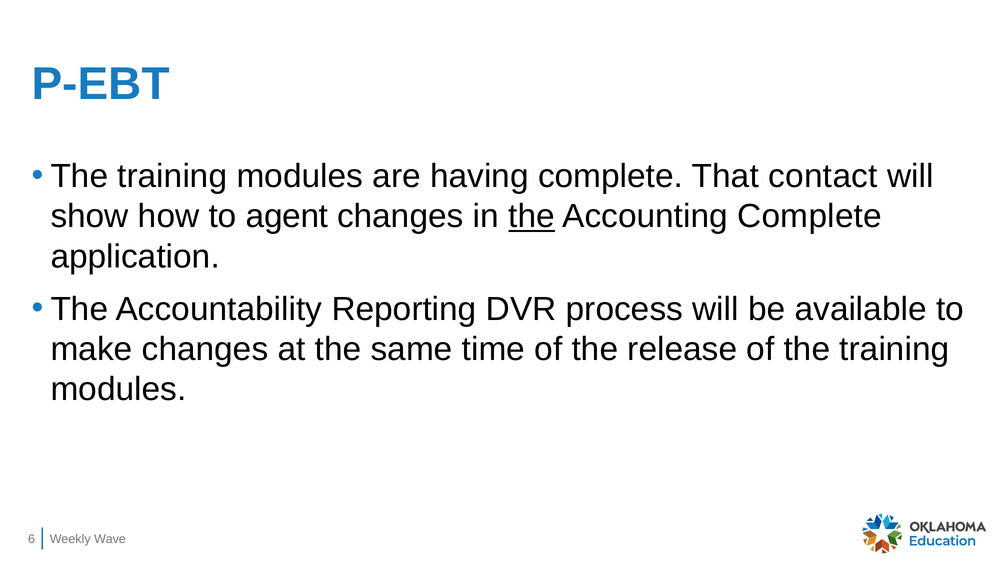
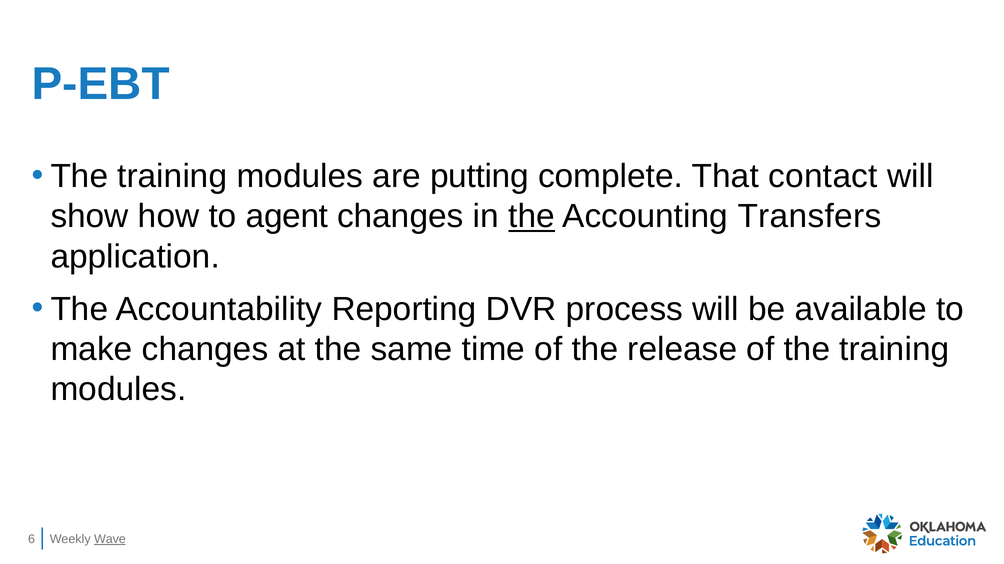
having: having -> putting
Accounting Complete: Complete -> Transfers
Wave underline: none -> present
